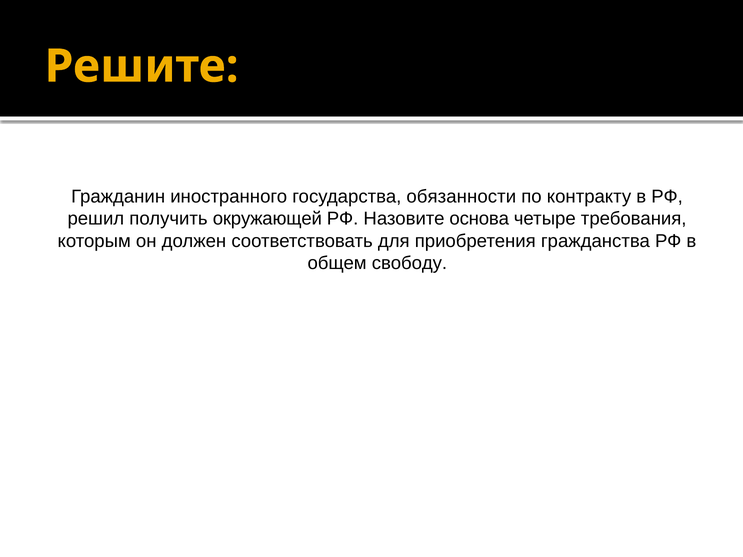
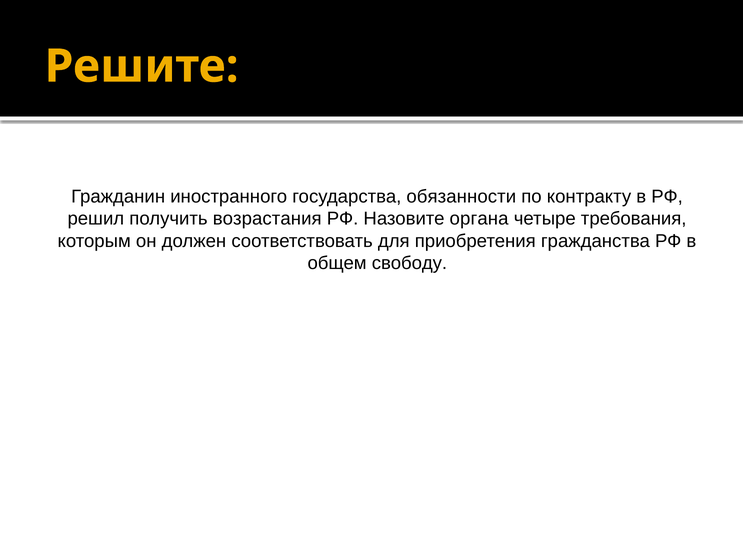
окружающей: окружающей -> возрастания
основа: основа -> органа
